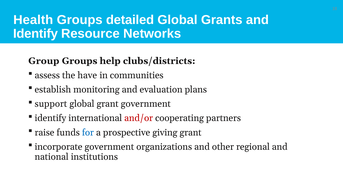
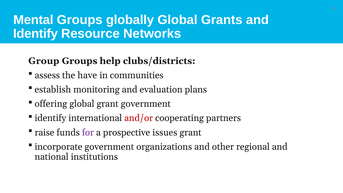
Health: Health -> Mental
detailed: detailed -> globally
support: support -> offering
for colour: blue -> purple
giving: giving -> issues
